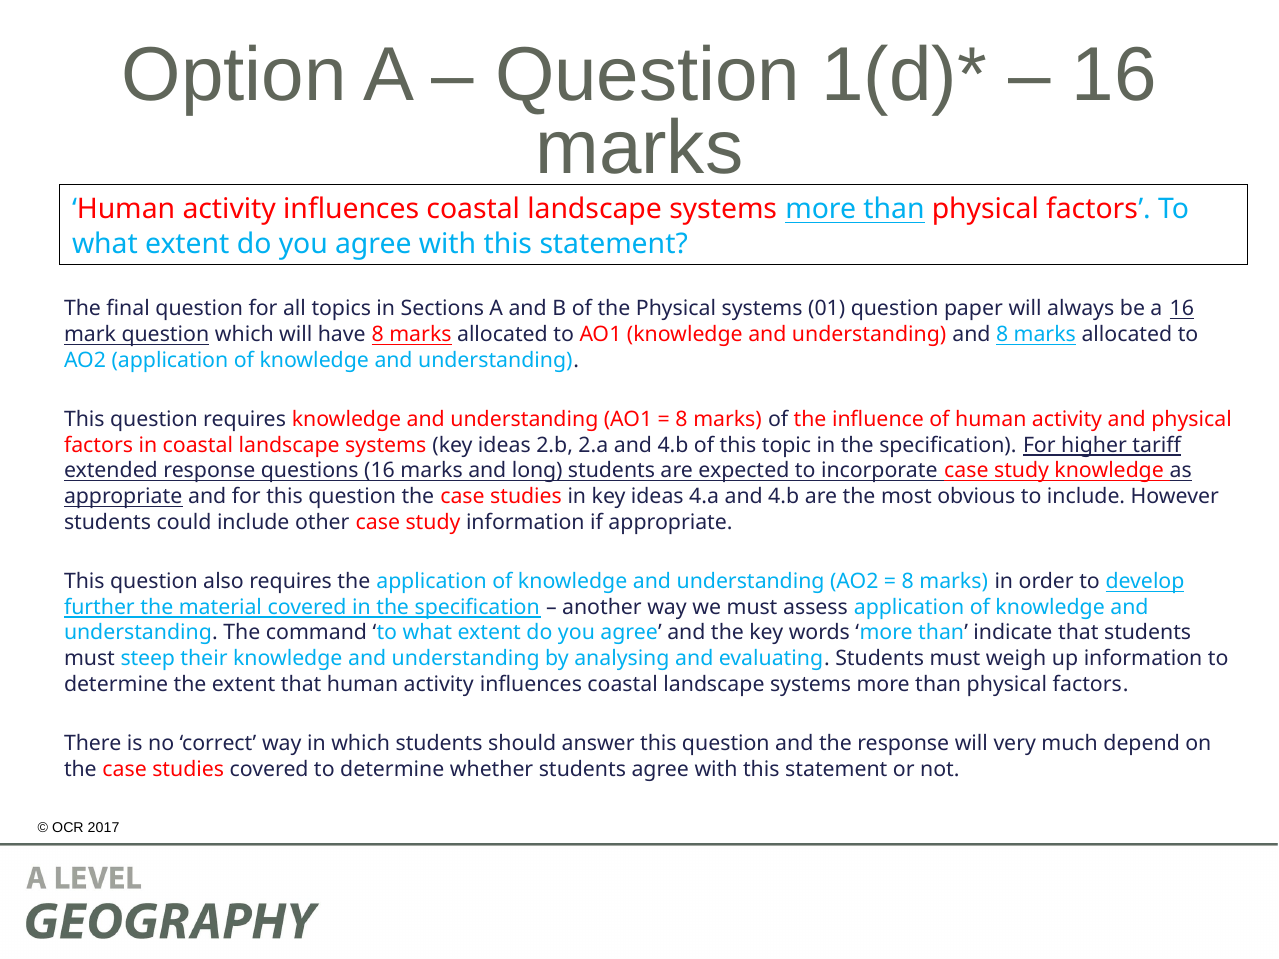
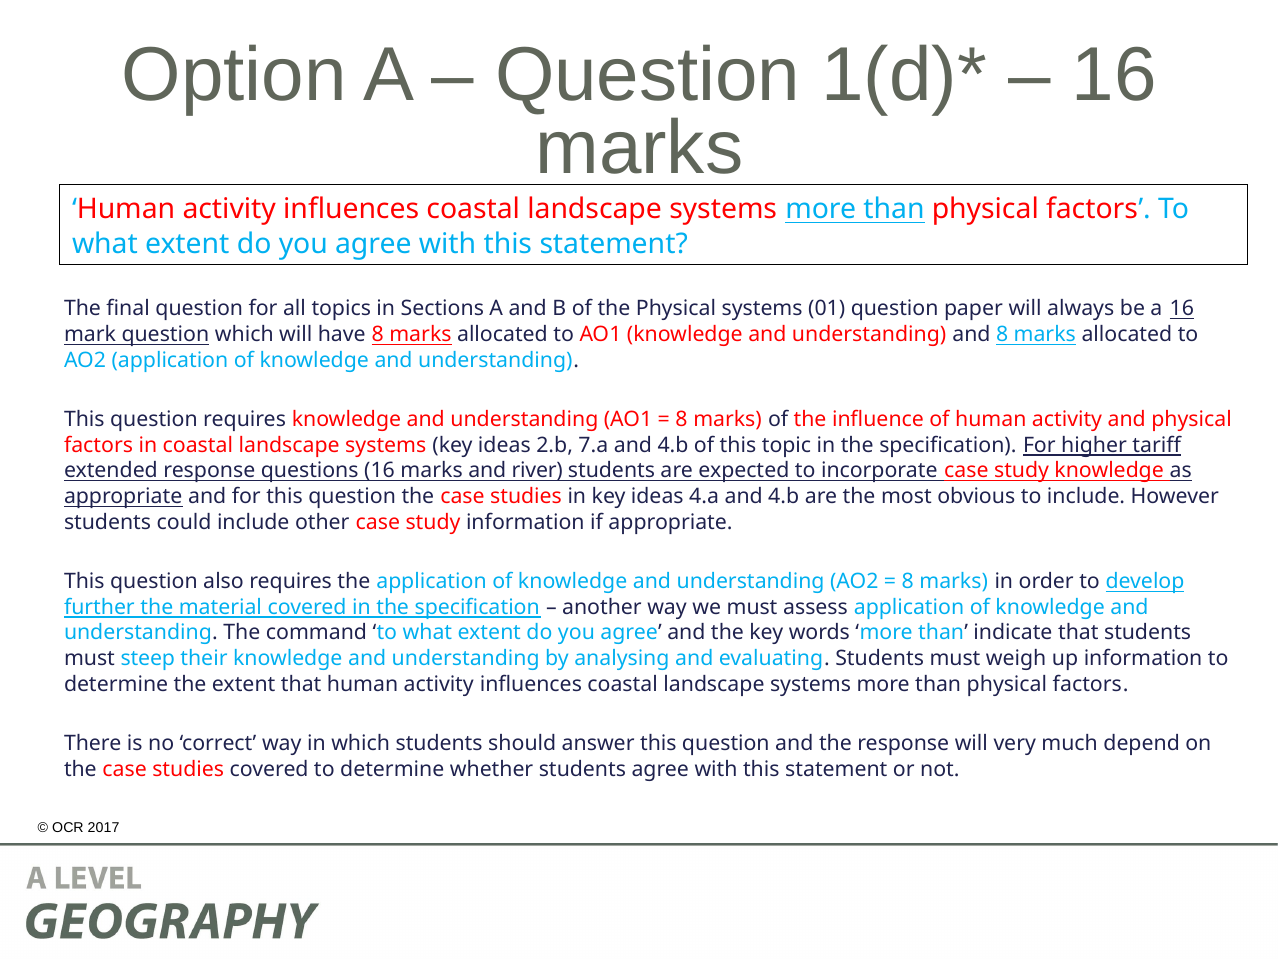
2.a: 2.a -> 7.a
long: long -> river
